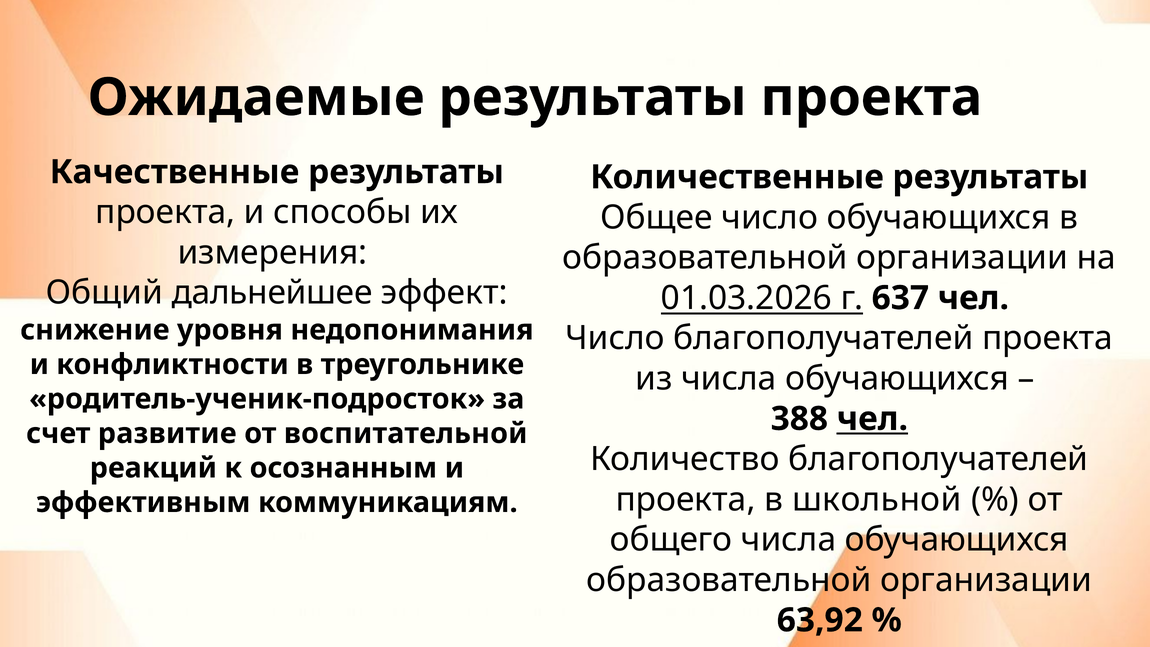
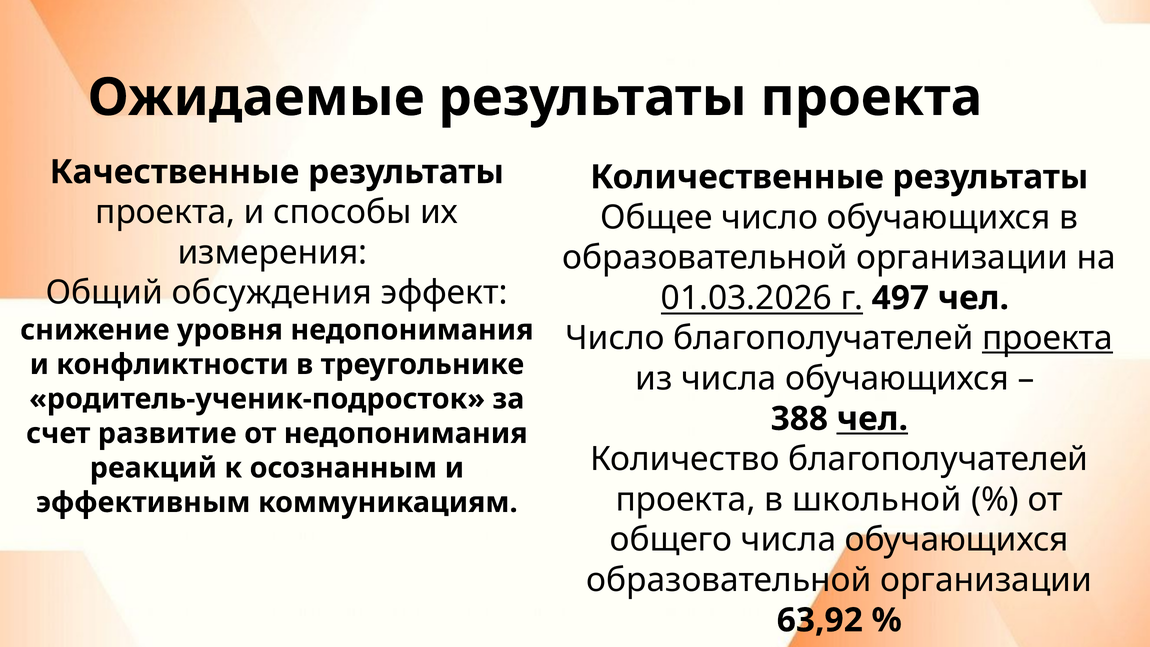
дальнейшее: дальнейшее -> обсуждения
637: 637 -> 497
проекта at (1048, 338) underline: none -> present
от воспитательной: воспитательной -> недопонимания
